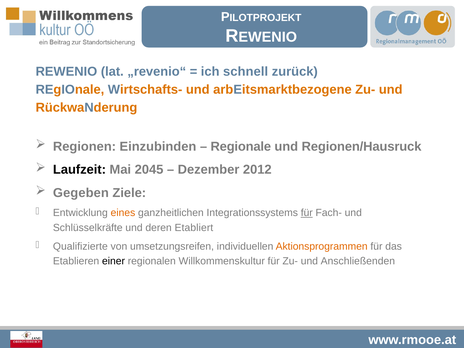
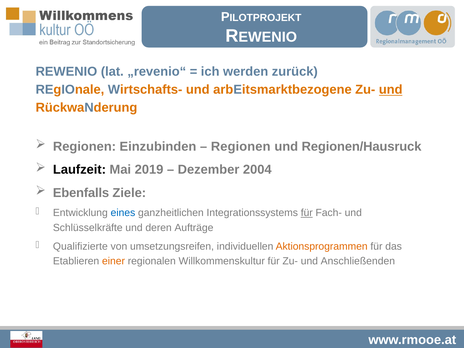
schnell: schnell -> werden
und at (391, 90) underline: none -> present
Regionale at (241, 146): Regionale -> Regionen
2045: 2045 -> 2019
2012: 2012 -> 2004
Gegeben: Gegeben -> Ebenfalls
eines colour: orange -> blue
Etabliert: Etabliert -> Aufträge
einer colour: black -> orange
